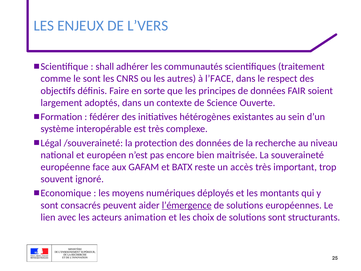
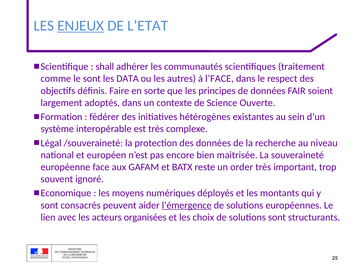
ENJEUX underline: none -> present
L’VERS: L’VERS -> L’ETAT
CNRS: CNRS -> DATA
accès: accès -> order
animation: animation -> organisées
